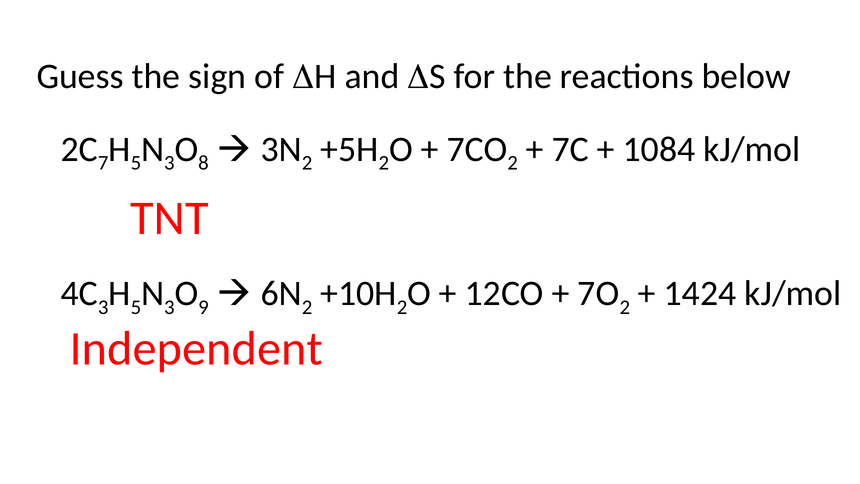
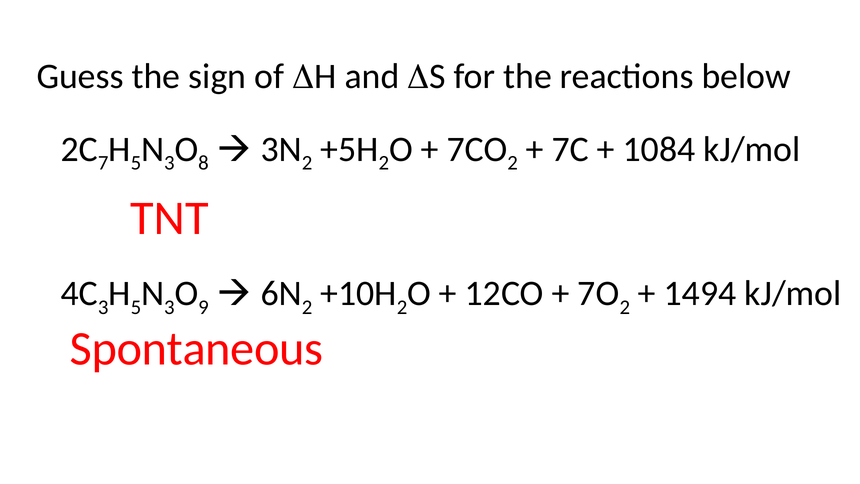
1424: 1424 -> 1494
Independent: Independent -> Spontaneous
